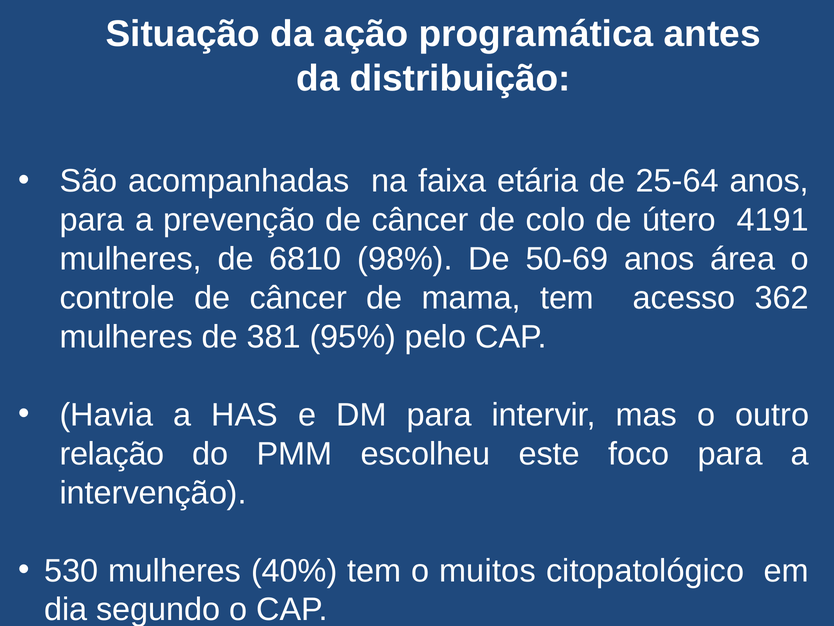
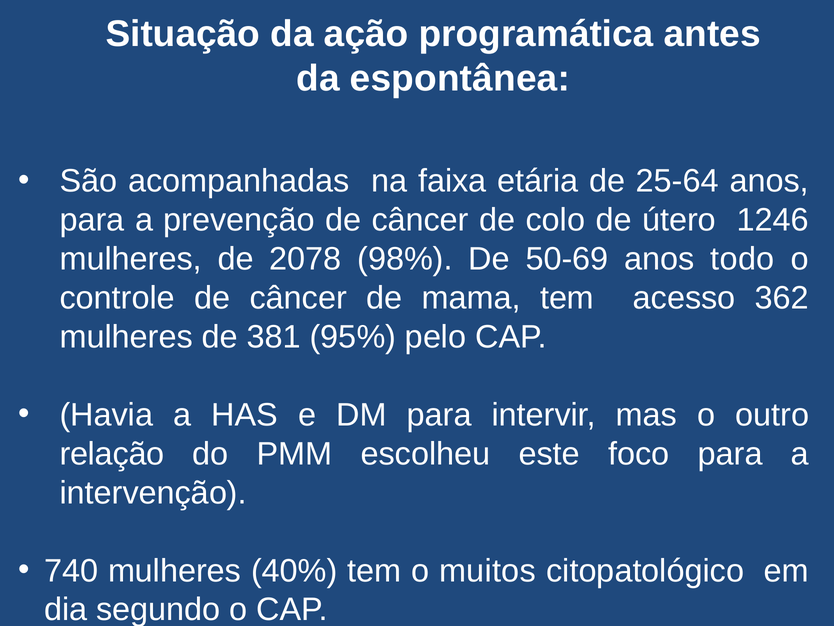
distribuição: distribuição -> espontânea
4191: 4191 -> 1246
6810: 6810 -> 2078
área: área -> todo
530: 530 -> 740
